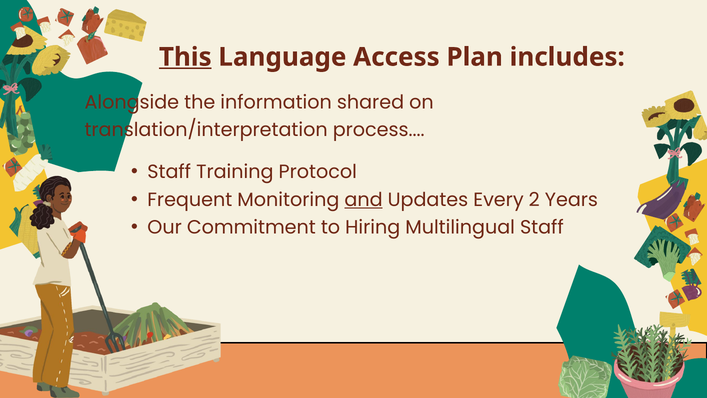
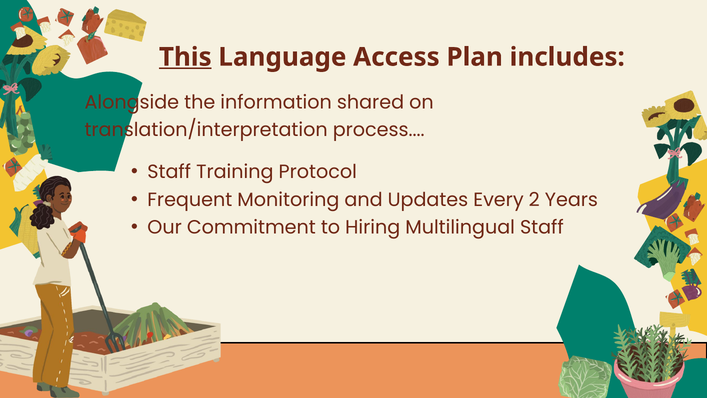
and underline: present -> none
